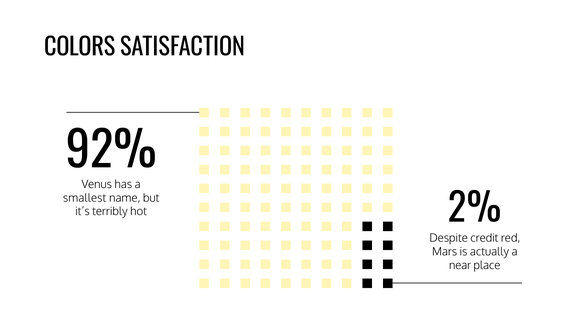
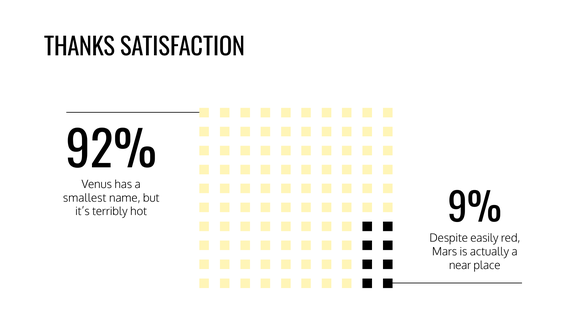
COLORS: COLORS -> THANKS
2%: 2% -> 9%
credit: credit -> easily
